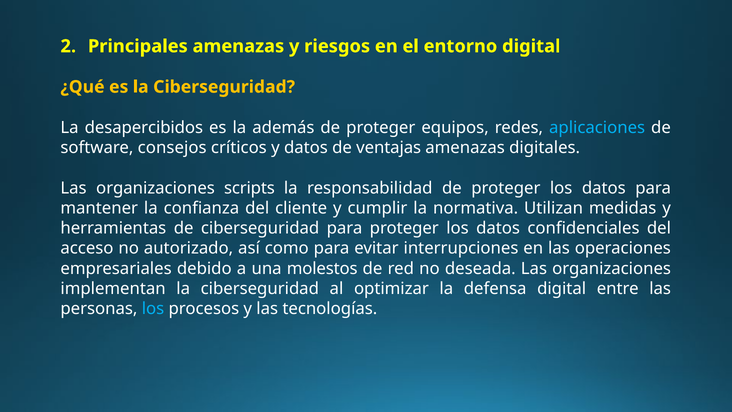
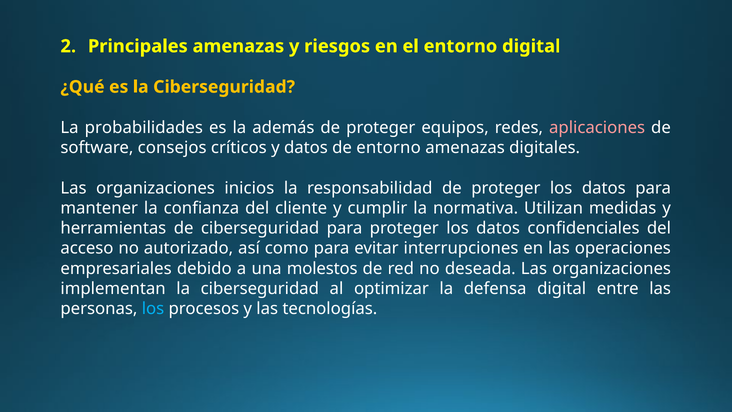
desapercibidos: desapercibidos -> probabilidades
aplicaciones colour: light blue -> pink
de ventajas: ventajas -> entorno
scripts: scripts -> inicios
